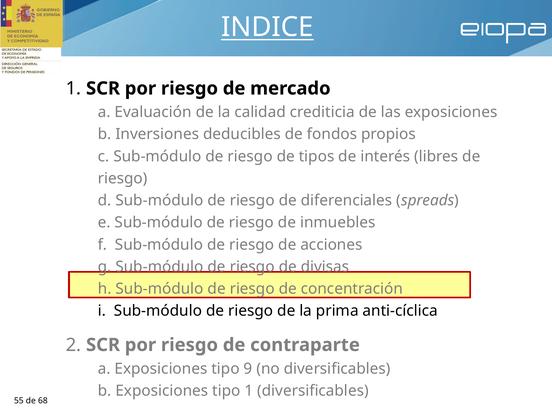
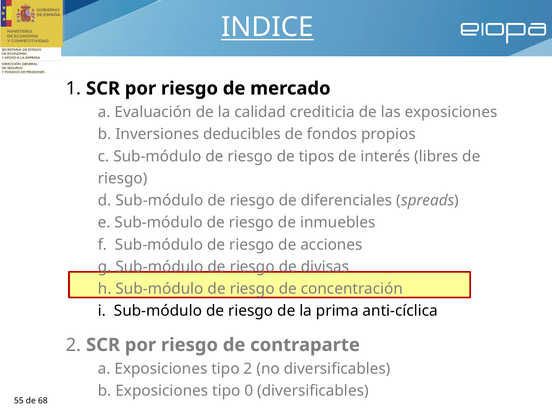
tipo 9: 9 -> 2
tipo 1: 1 -> 0
